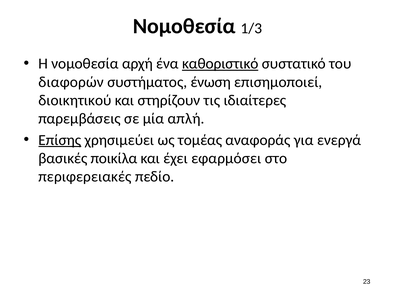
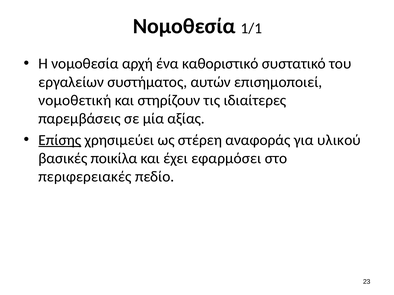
1/3: 1/3 -> 1/1
καθοριστικό underline: present -> none
διαφορών: διαφορών -> εργαλείων
ένωση: ένωση -> αυτών
διοικητικού: διοικητικού -> νομοθετική
απλή: απλή -> αξίας
τομέας: τομέας -> στέρεη
ενεργά: ενεργά -> υλικού
